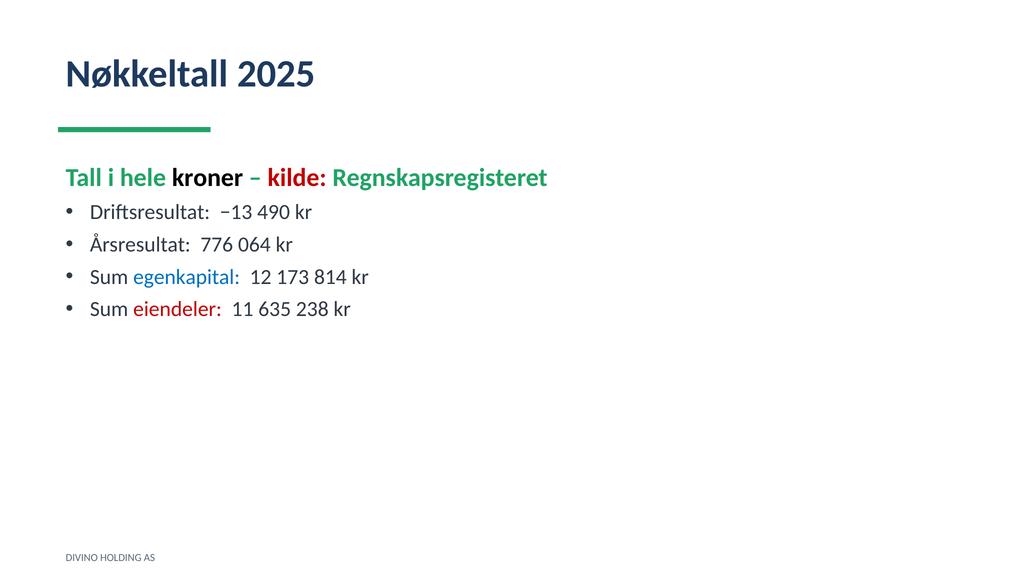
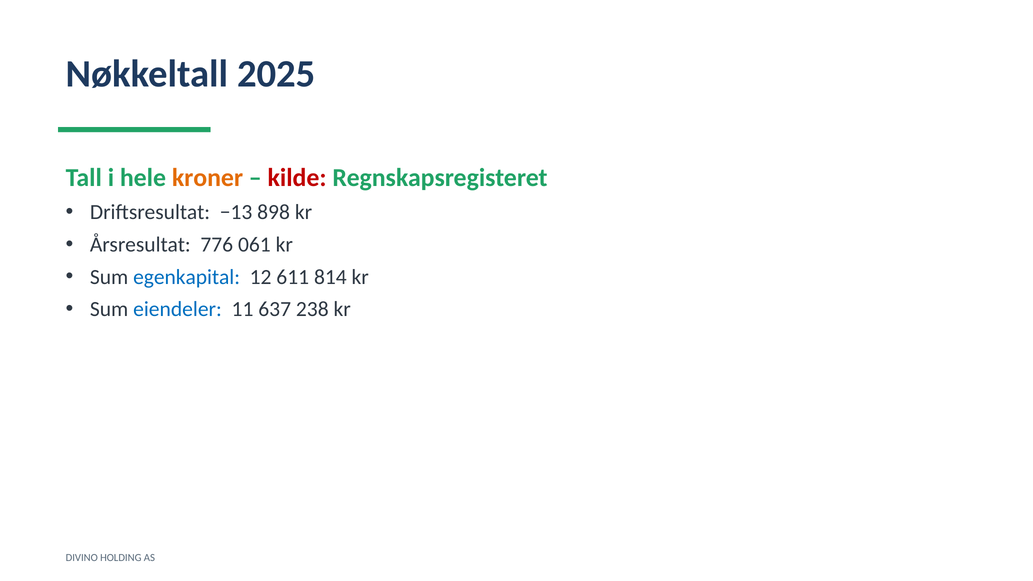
kroner colour: black -> orange
490: 490 -> 898
064: 064 -> 061
173: 173 -> 611
eiendeler colour: red -> blue
635: 635 -> 637
